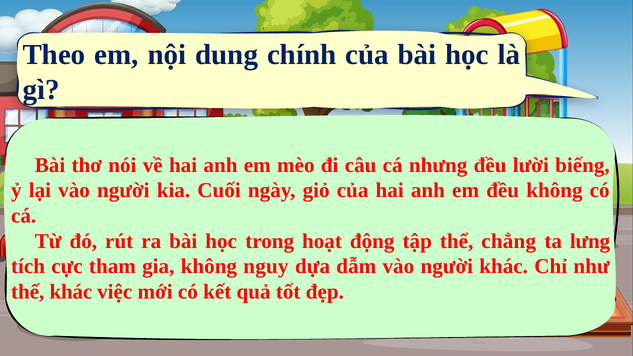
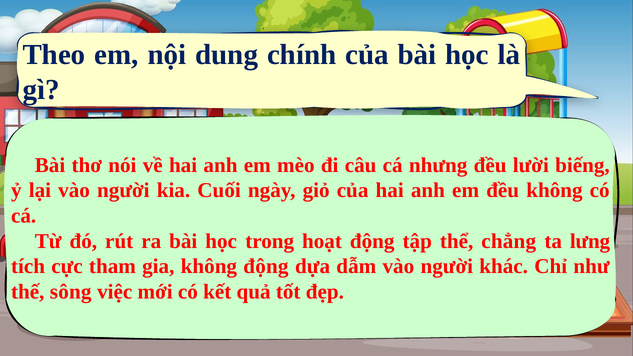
không nguy: nguy -> động
thế khác: khác -> sông
